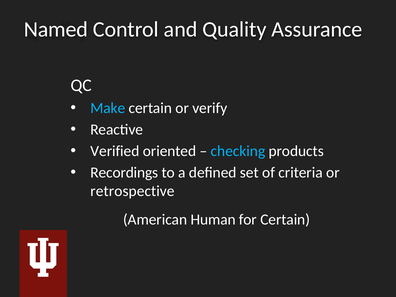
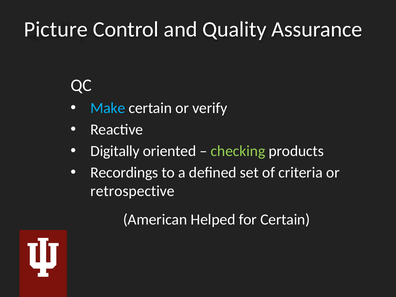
Named: Named -> Picture
Verified: Verified -> Digitally
checking colour: light blue -> light green
Human: Human -> Helped
